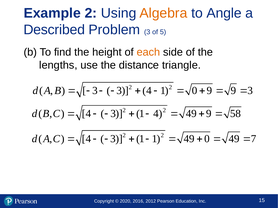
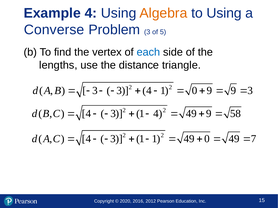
Example 2: 2 -> 4
to Angle: Angle -> Using
Described: Described -> Converse
height: height -> vertex
each colour: orange -> blue
